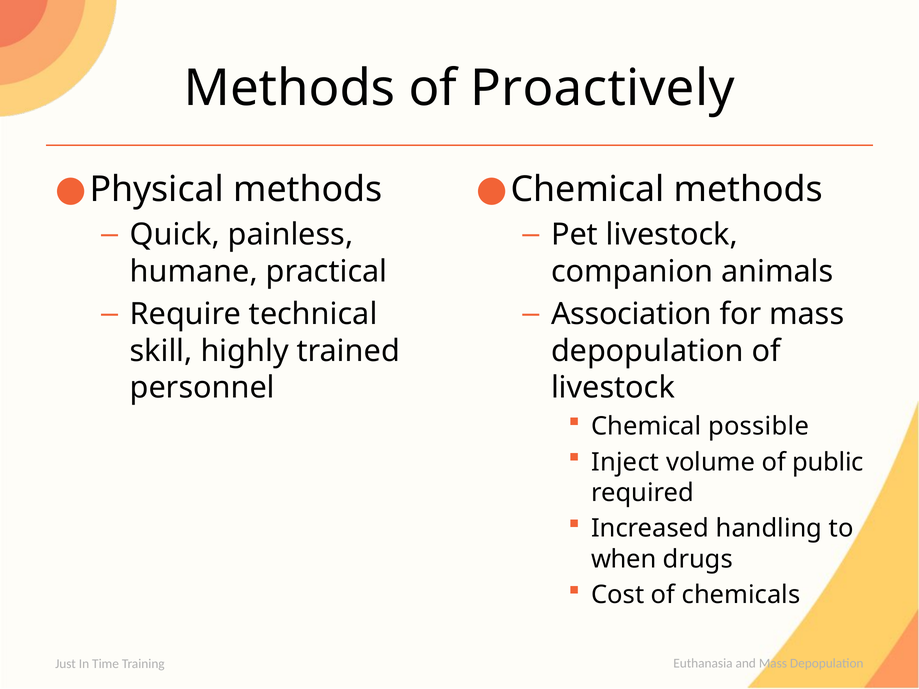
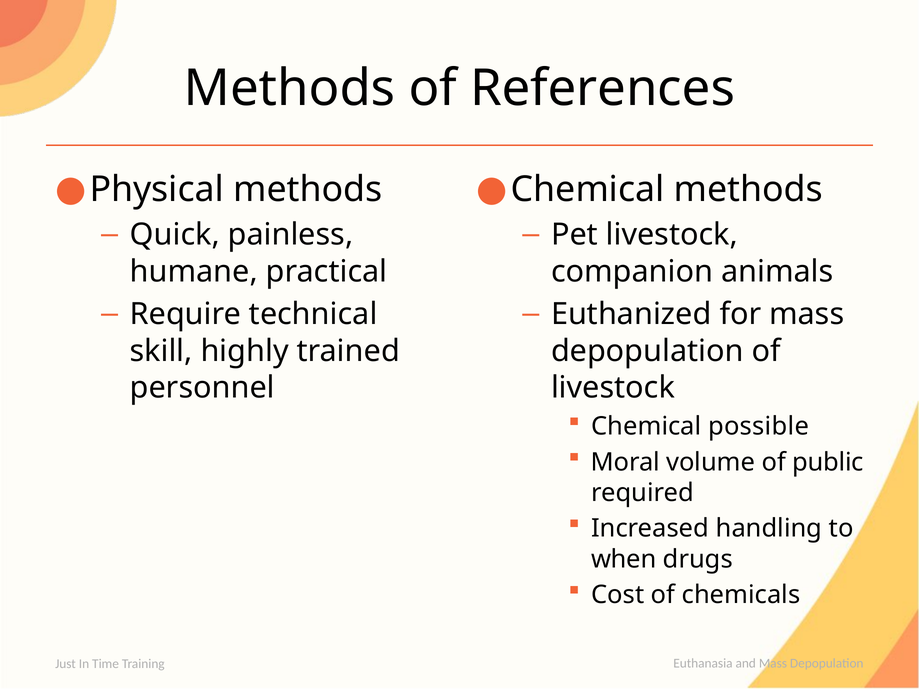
Proactively: Proactively -> References
Association: Association -> Euthanized
Inject: Inject -> Moral
